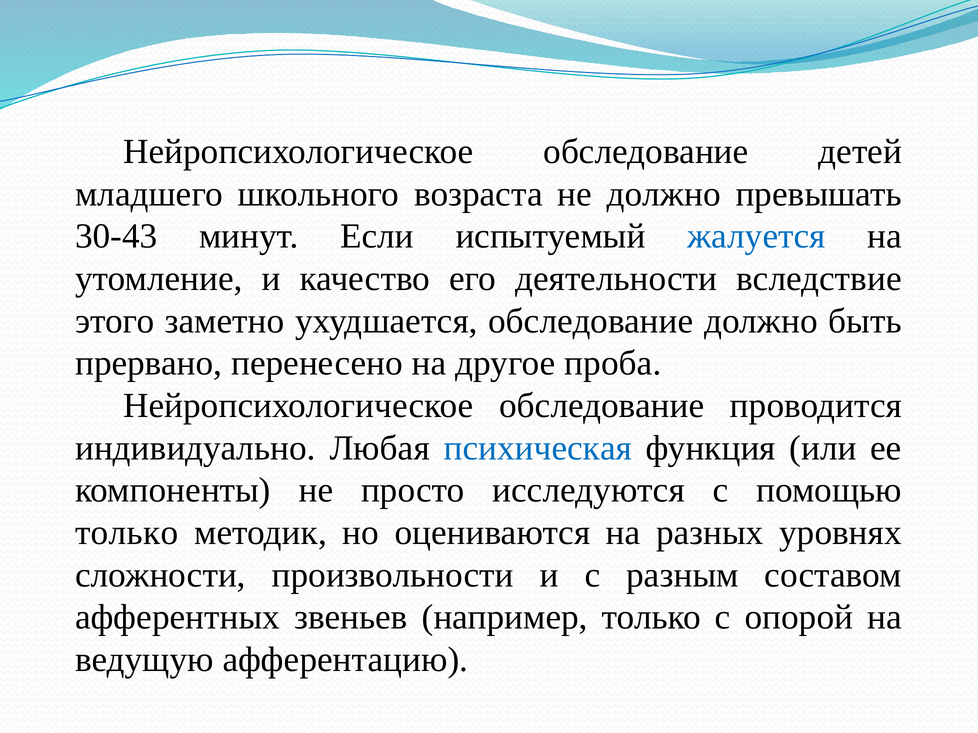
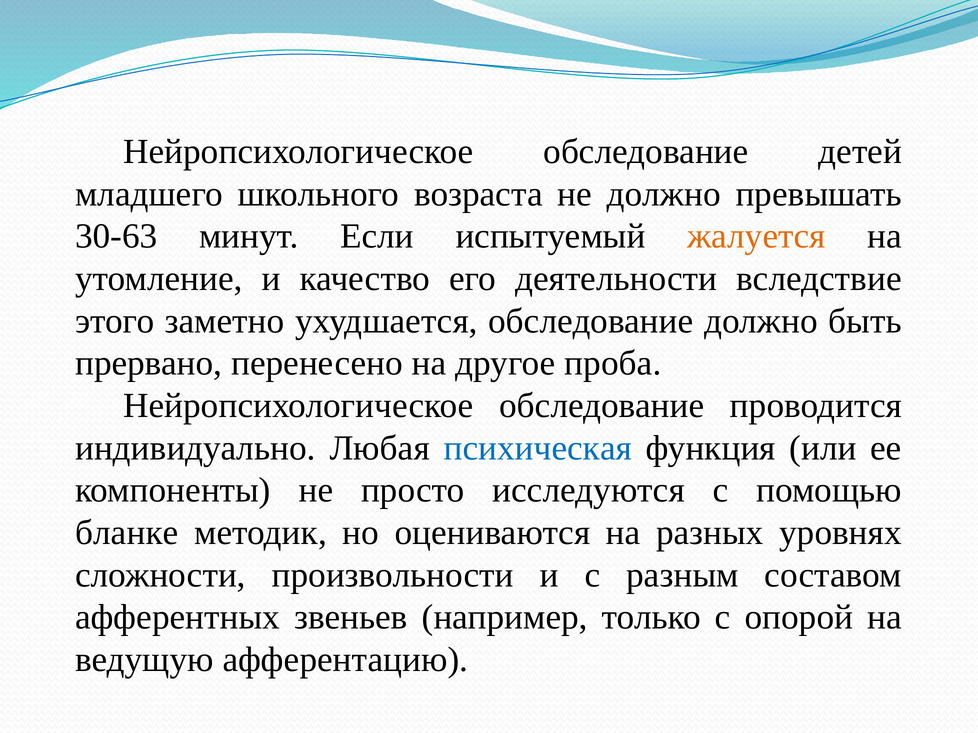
30-43: 30-43 -> 30-63
жалуется colour: blue -> orange
только at (127, 533): только -> бланке
